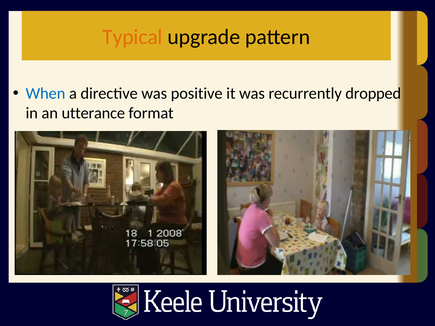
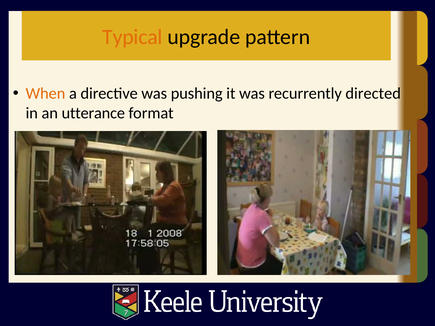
When colour: blue -> orange
positive: positive -> pushing
dropped: dropped -> directed
